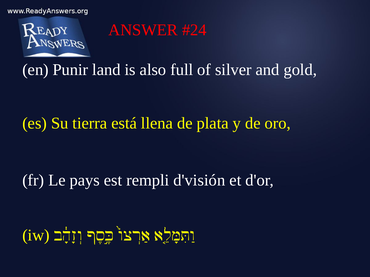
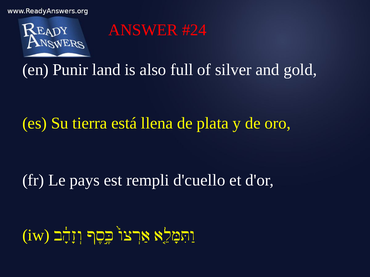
d'visión: d'visión -> d'cuello
